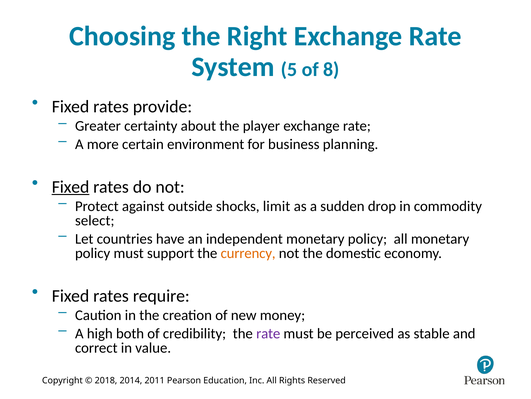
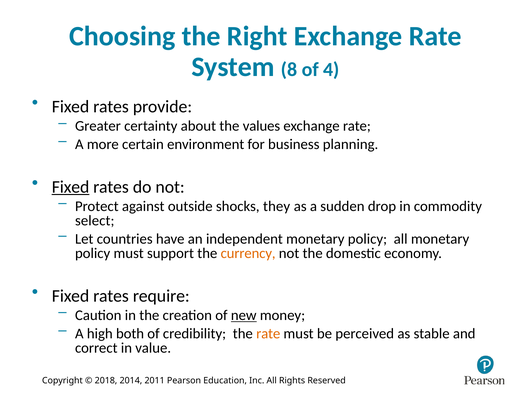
5: 5 -> 8
8: 8 -> 4
player: player -> values
limit: limit -> they
new underline: none -> present
rate at (268, 333) colour: purple -> orange
